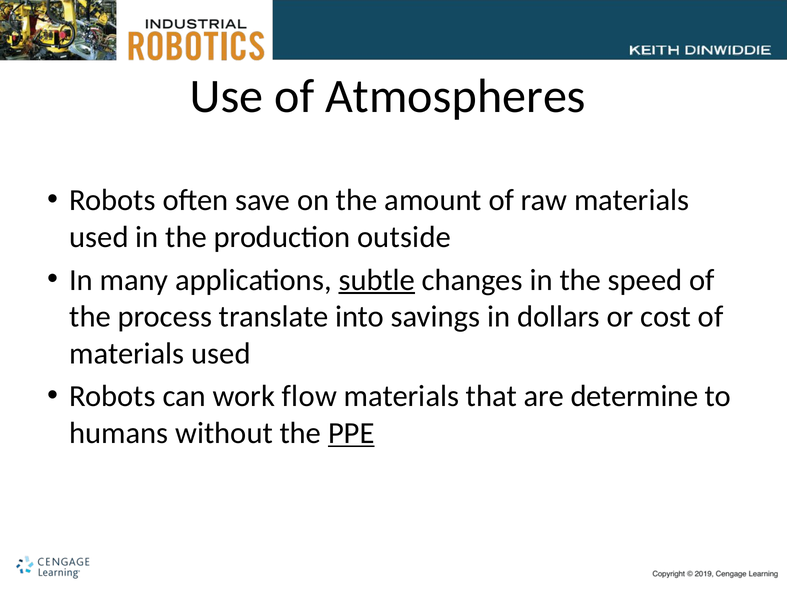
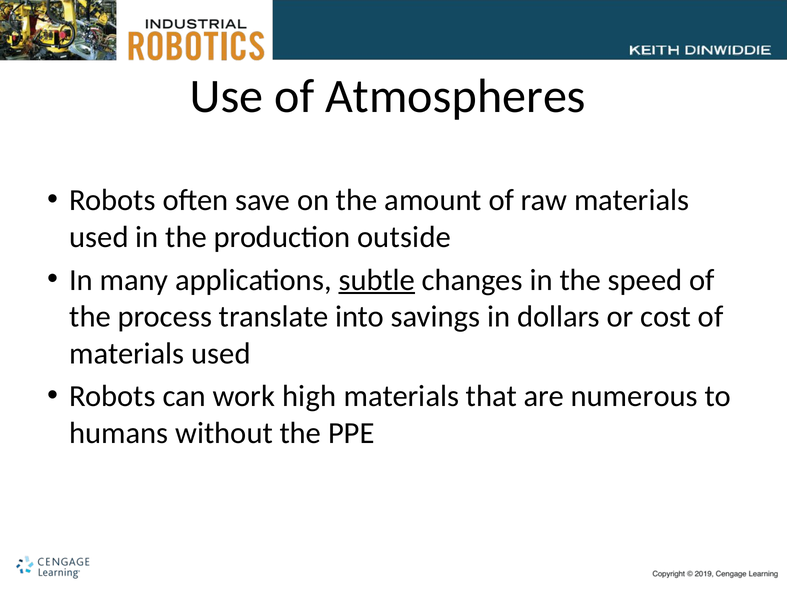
flow: flow -> high
determine: determine -> numerous
PPE underline: present -> none
